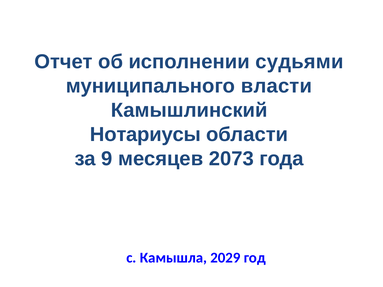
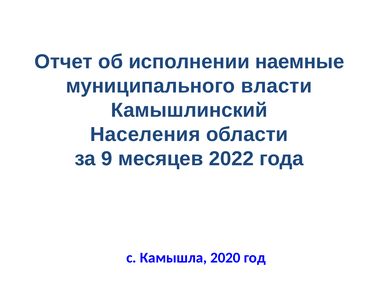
судьями: судьями -> наемные
Нотариусы: Нотариусы -> Населения
2073: 2073 -> 2022
2029: 2029 -> 2020
